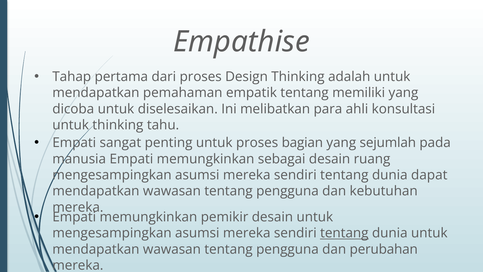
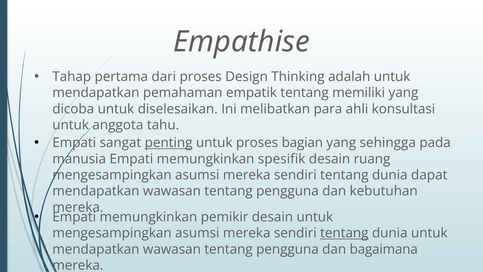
untuk thinking: thinking -> anggota
penting underline: none -> present
sejumlah: sejumlah -> sehingga
sebagai: sebagai -> spesifik
perubahan: perubahan -> bagaimana
